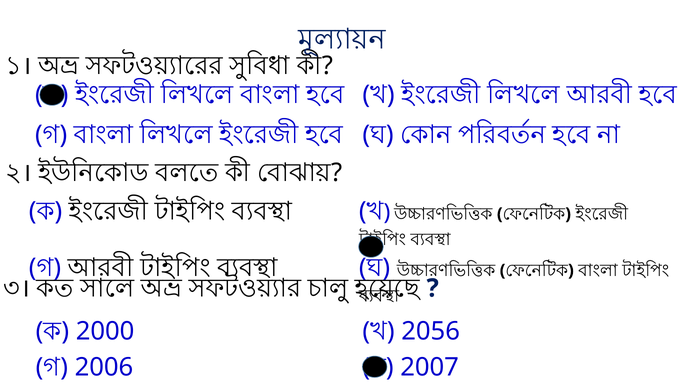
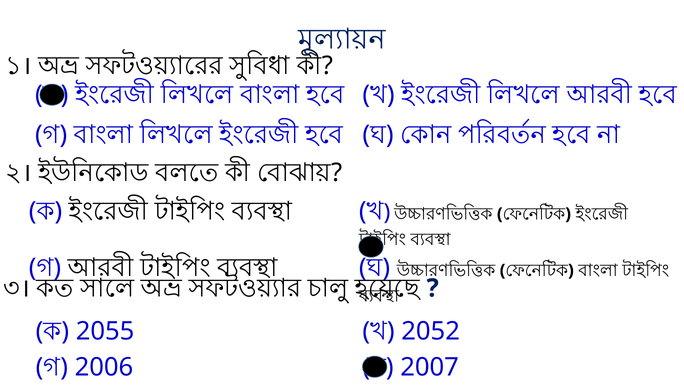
2000: 2000 -> 2055
2056: 2056 -> 2052
